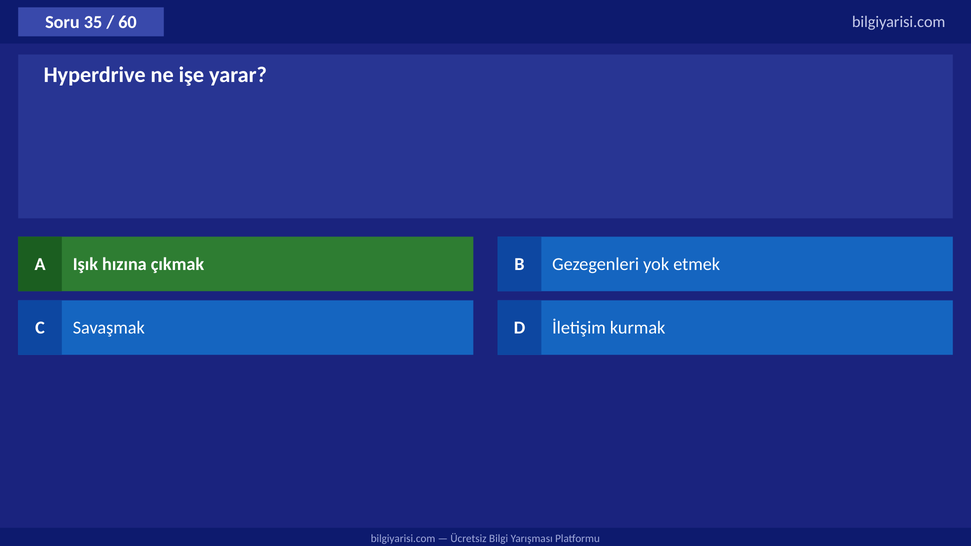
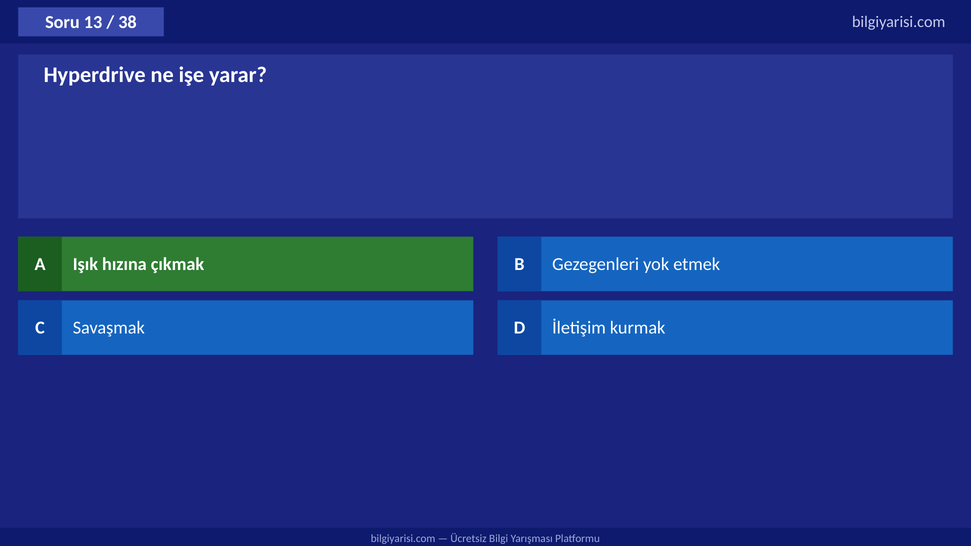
35: 35 -> 13
60: 60 -> 38
